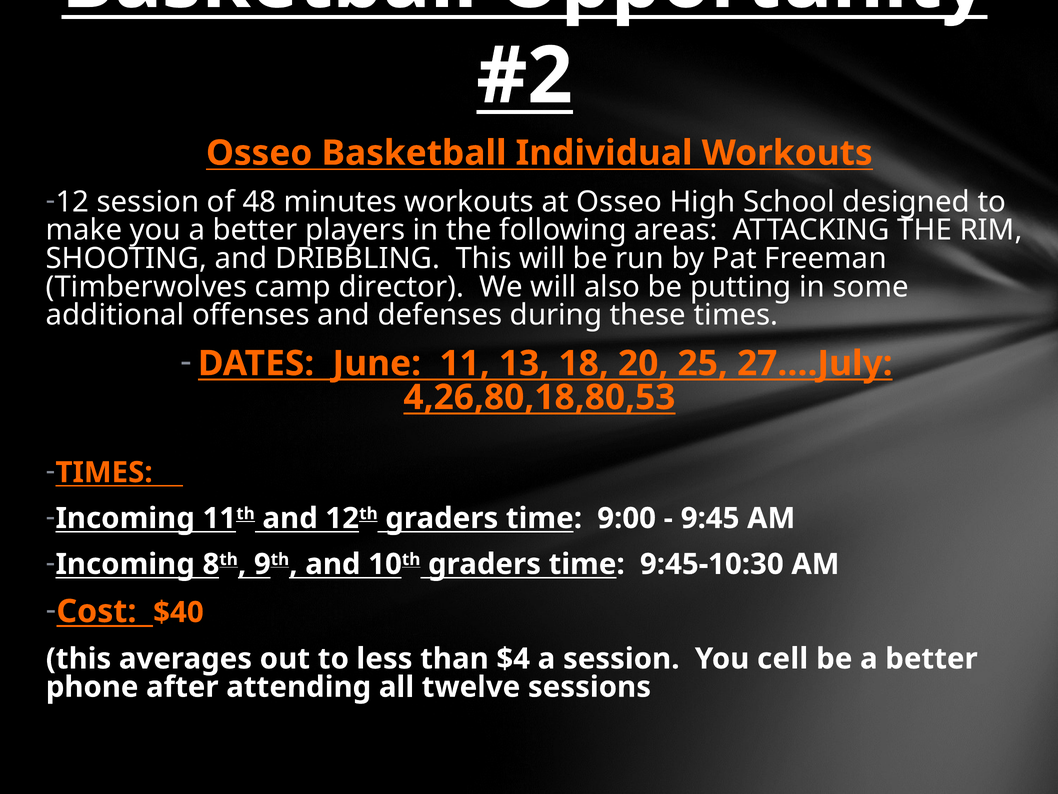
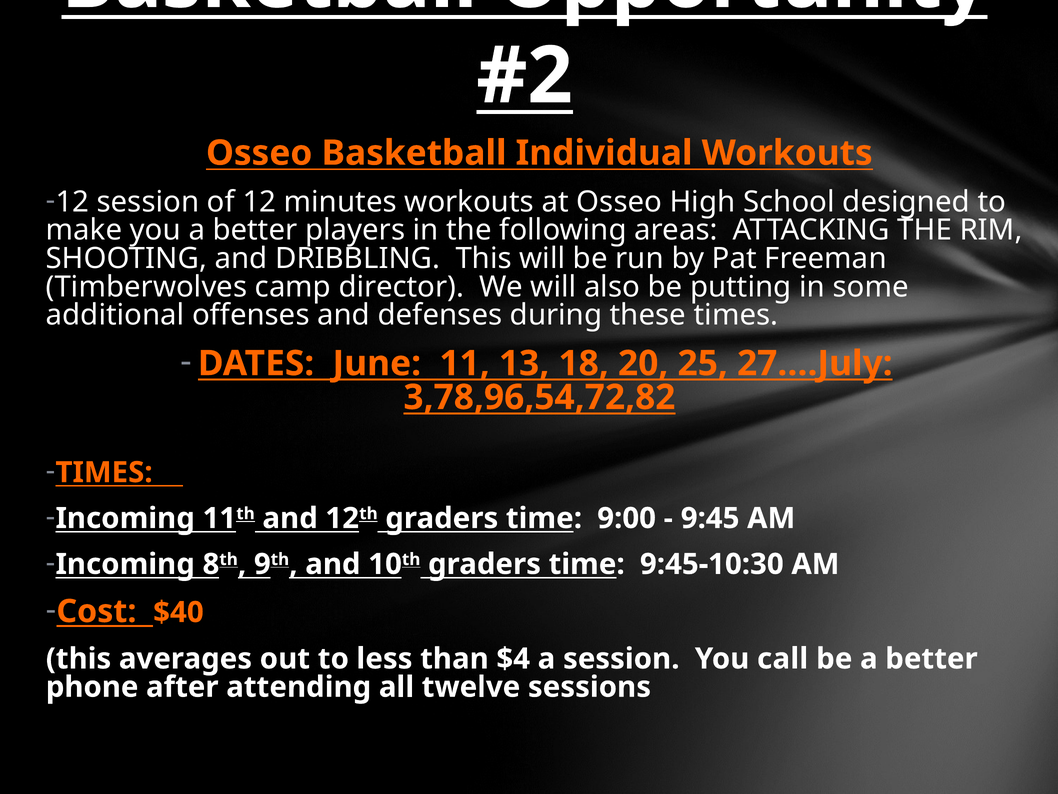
of 48: 48 -> 12
4,26,80,18,80,53: 4,26,80,18,80,53 -> 3,78,96,54,72,82
cell: cell -> call
